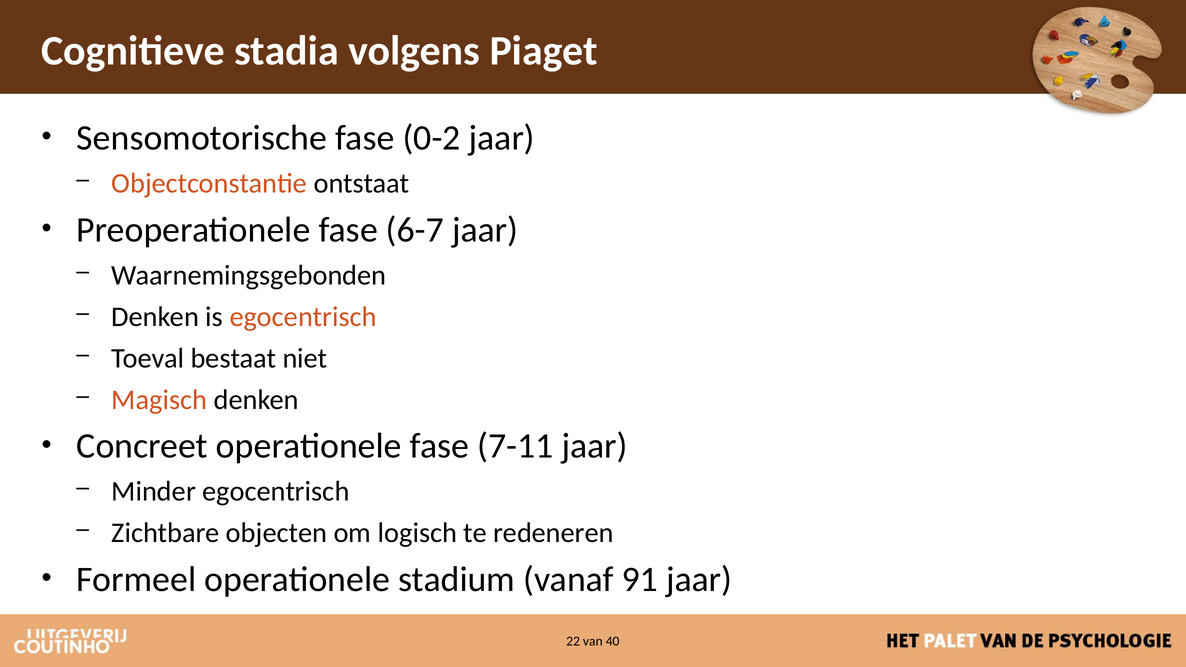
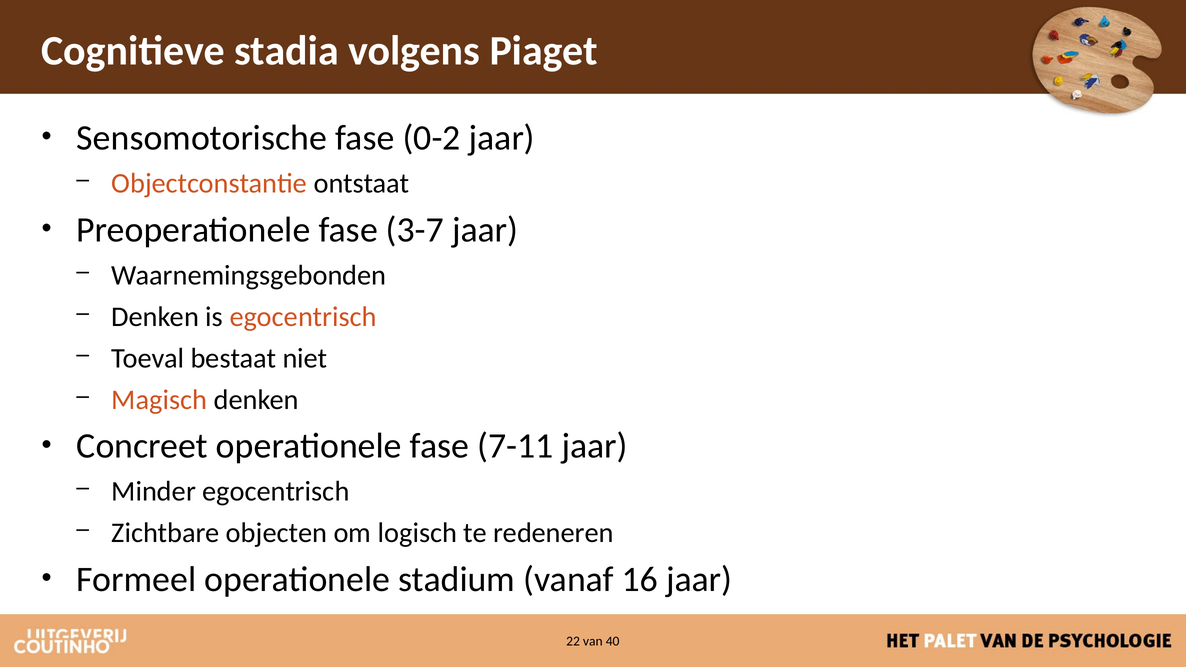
6-7: 6-7 -> 3-7
91: 91 -> 16
